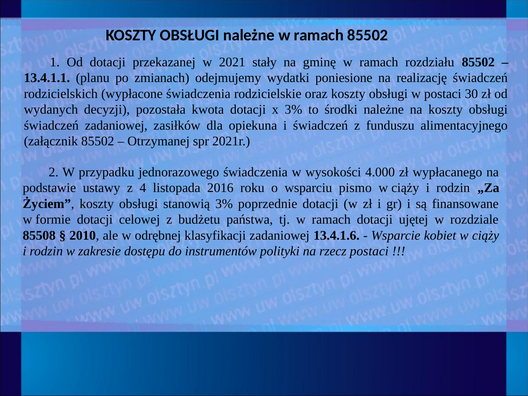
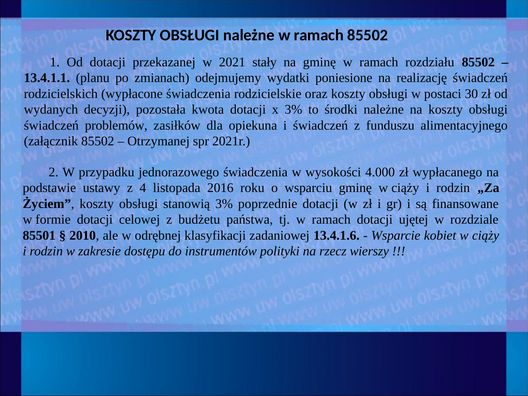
świadczeń zadaniowej: zadaniowej -> problemów
wsparciu pismo: pismo -> gminę
85508: 85508 -> 85501
rzecz postaci: postaci -> wierszy
